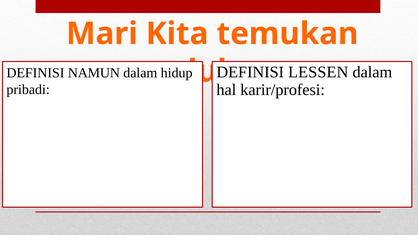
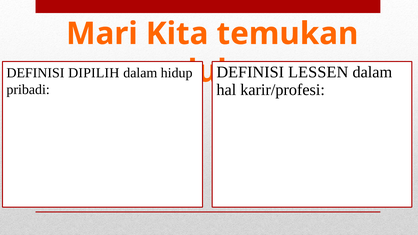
NAMUN: NAMUN -> DIPILIH
